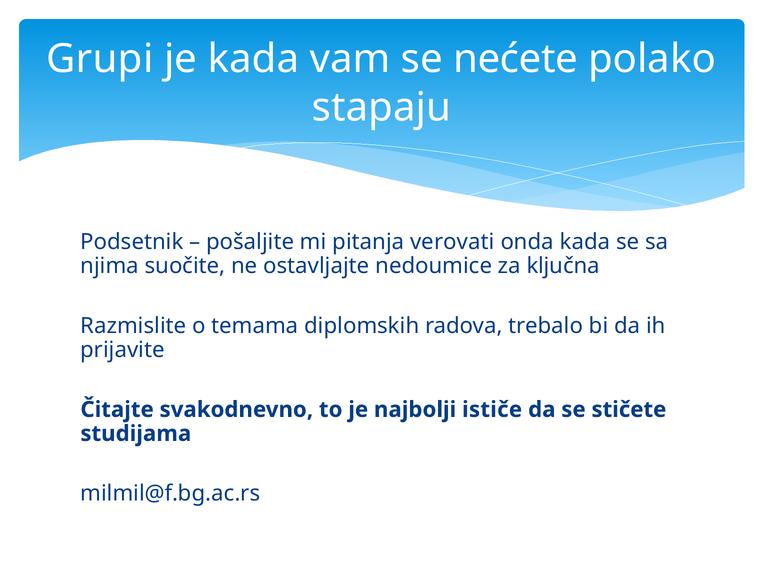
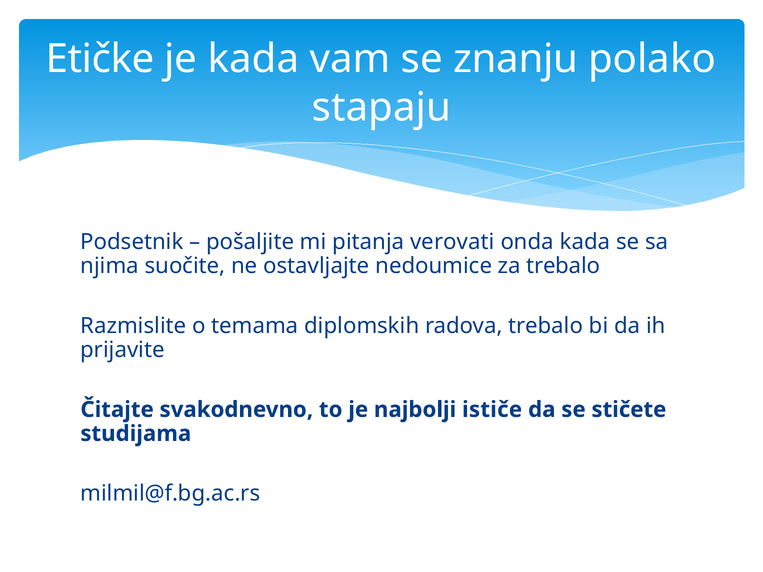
Grupi: Grupi -> Etičke
nećete: nećete -> znanju
za ključna: ključna -> trebalo
